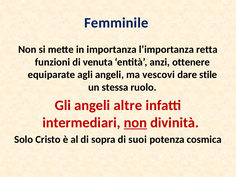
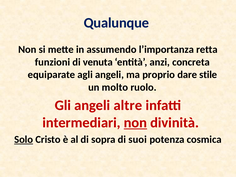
Femminile: Femminile -> Qualunque
importanza: importanza -> assumendo
ottenere: ottenere -> concreta
vescovi: vescovi -> proprio
stessa: stessa -> molto
Solo underline: none -> present
